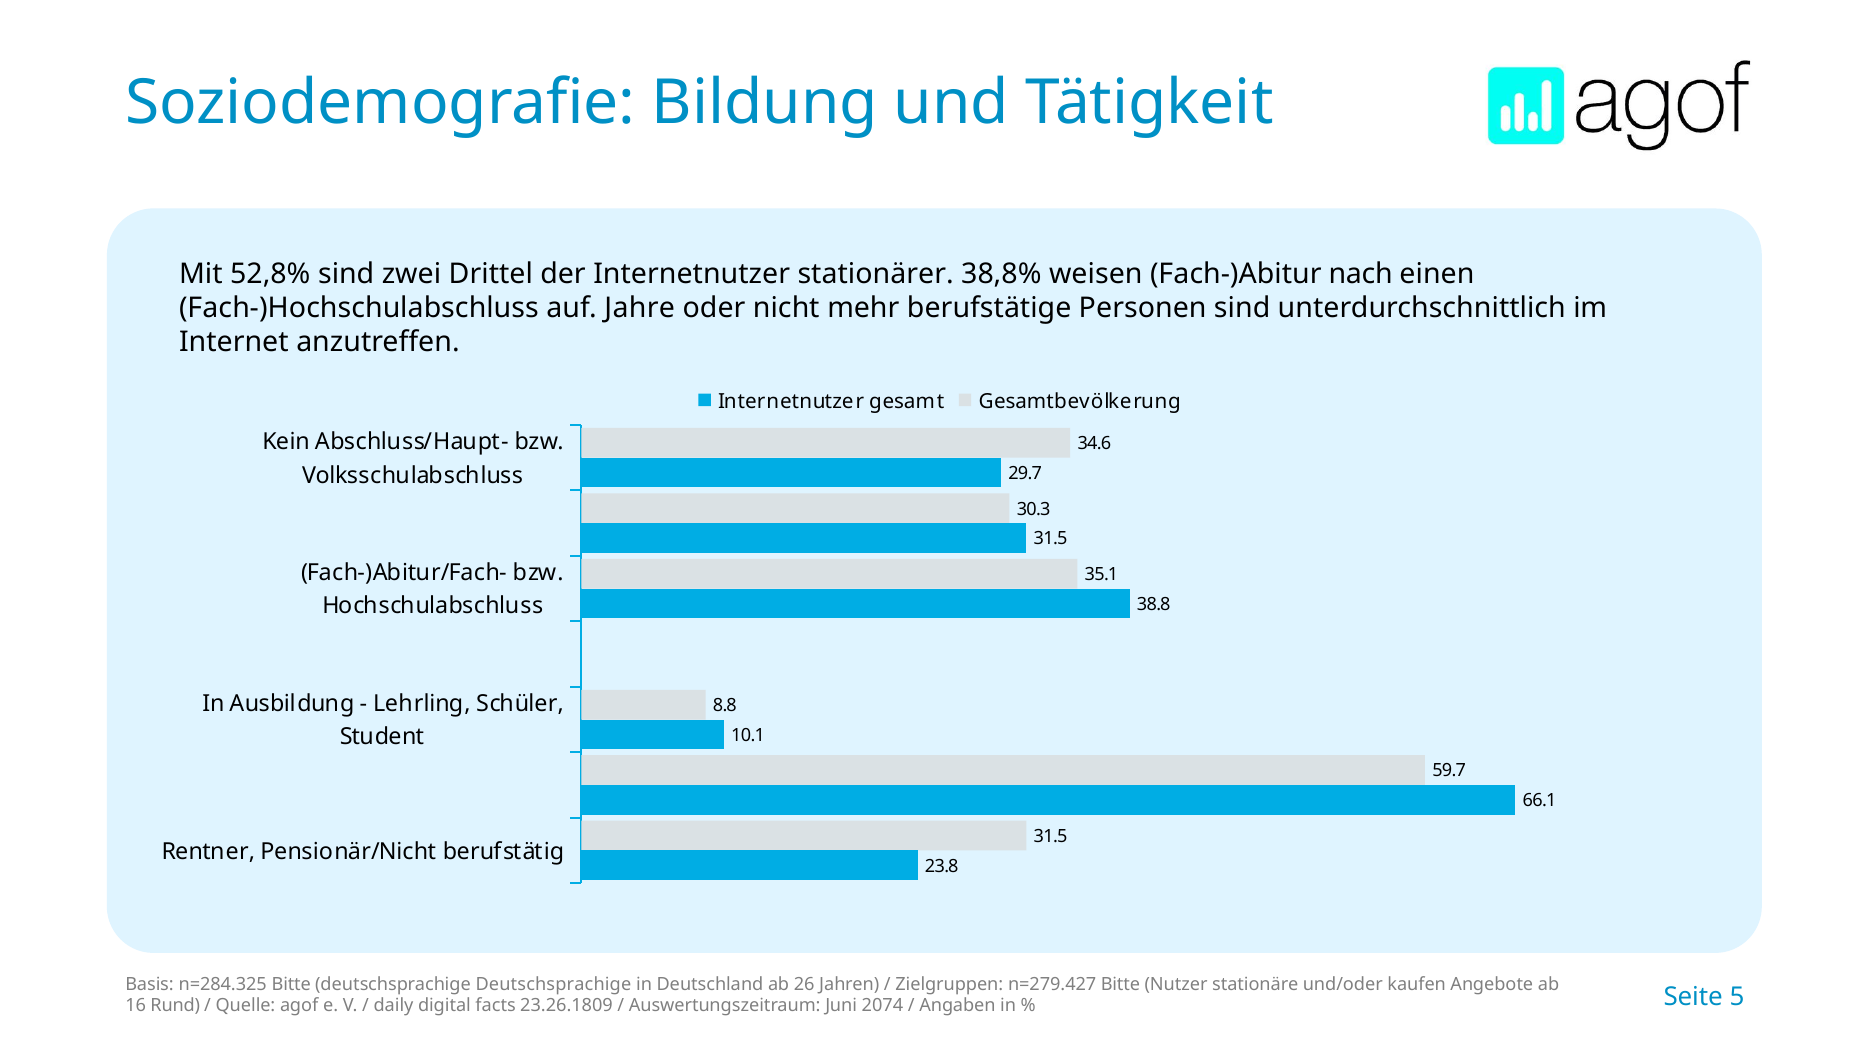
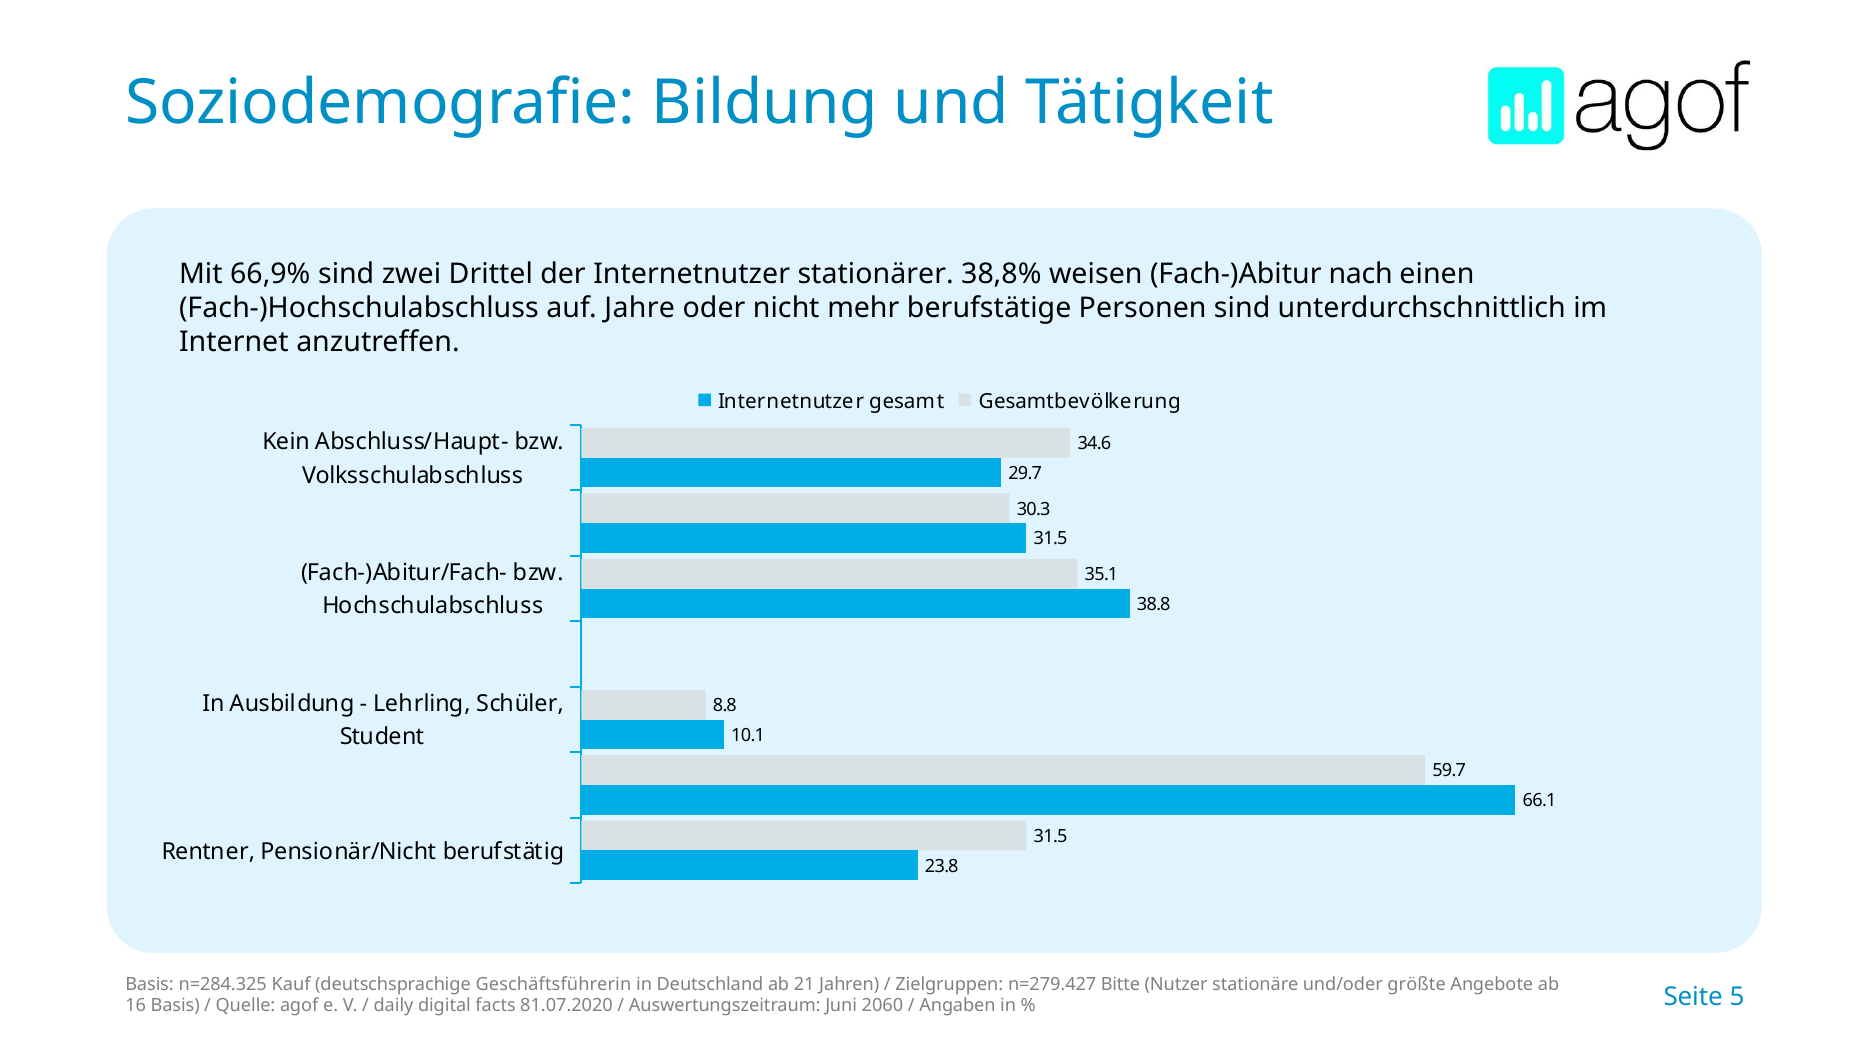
52,8%: 52,8% -> 66,9%
n=284.325 Bitte: Bitte -> Kauf
deutschsprachige Deutschsprachige: Deutschsprachige -> Geschäftsführerin
26: 26 -> 21
kaufen: kaufen -> größte
16 Rund: Rund -> Basis
23.26.1809: 23.26.1809 -> 81.07.2020
2074: 2074 -> 2060
